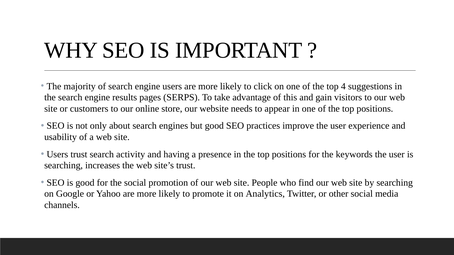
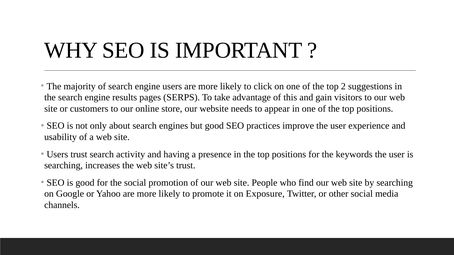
4: 4 -> 2
Analytics: Analytics -> Exposure
